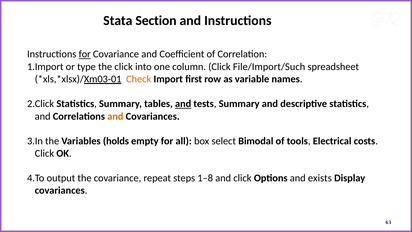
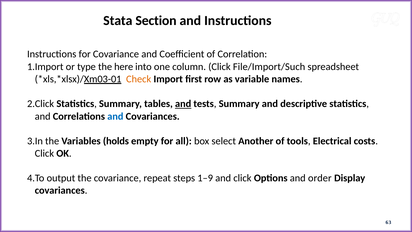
for at (85, 54) underline: present -> none
the click: click -> here
and at (115, 116) colour: orange -> blue
Bimodal: Bimodal -> Another
1–8: 1–8 -> 1–9
exists: exists -> order
